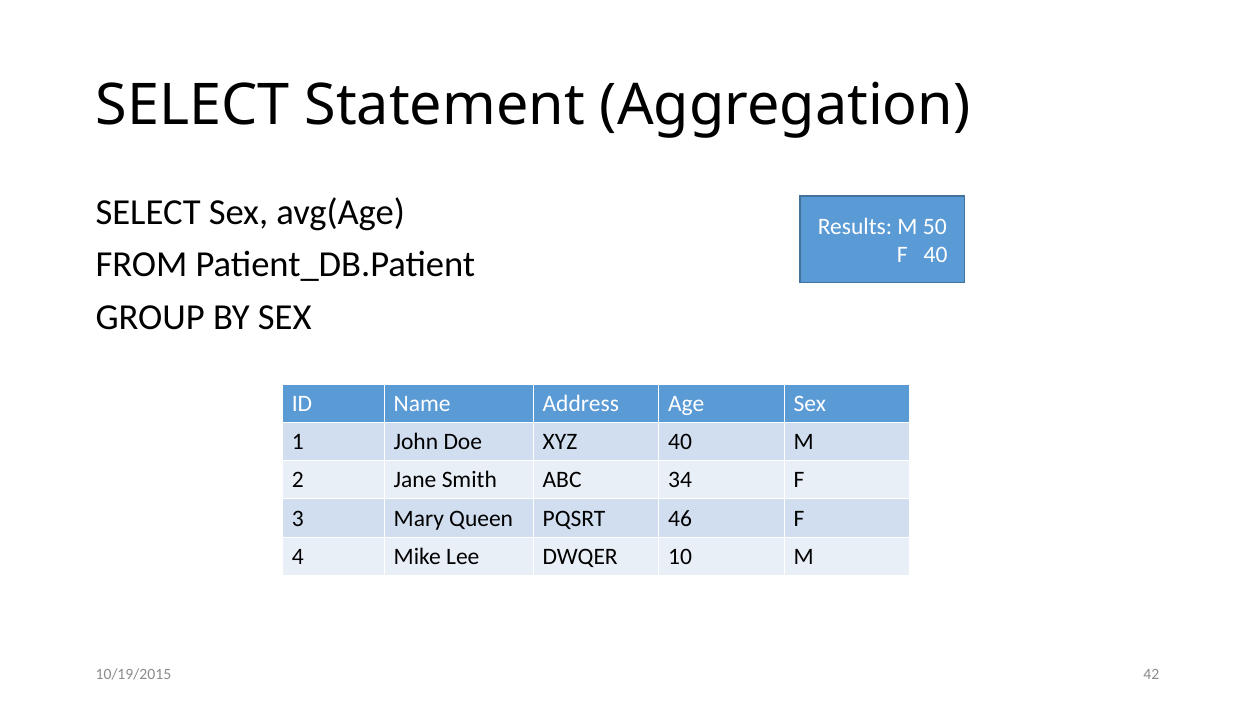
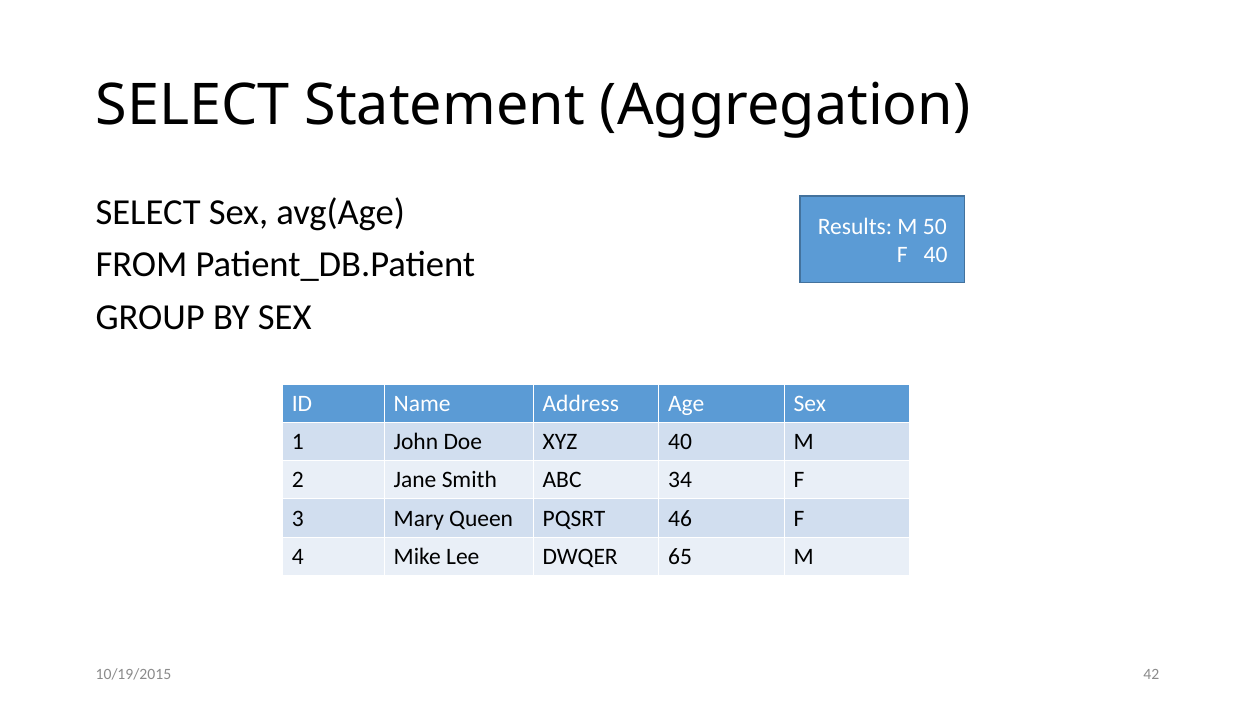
10: 10 -> 65
